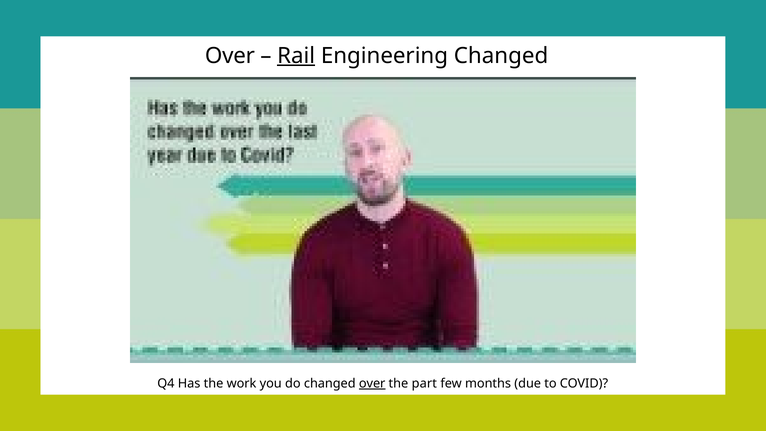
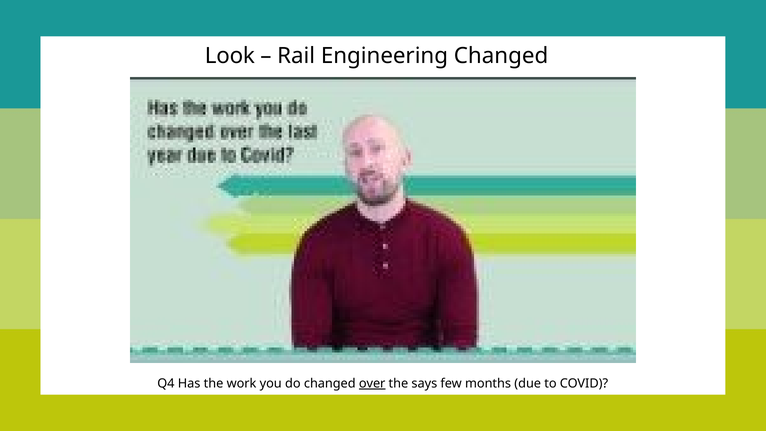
Over at (230, 56): Over -> Look
Rail underline: present -> none
part: part -> says
